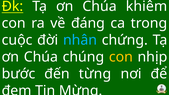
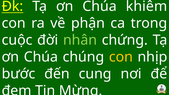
đáng: đáng -> phận
nhân colour: light blue -> light green
từng: từng -> cung
